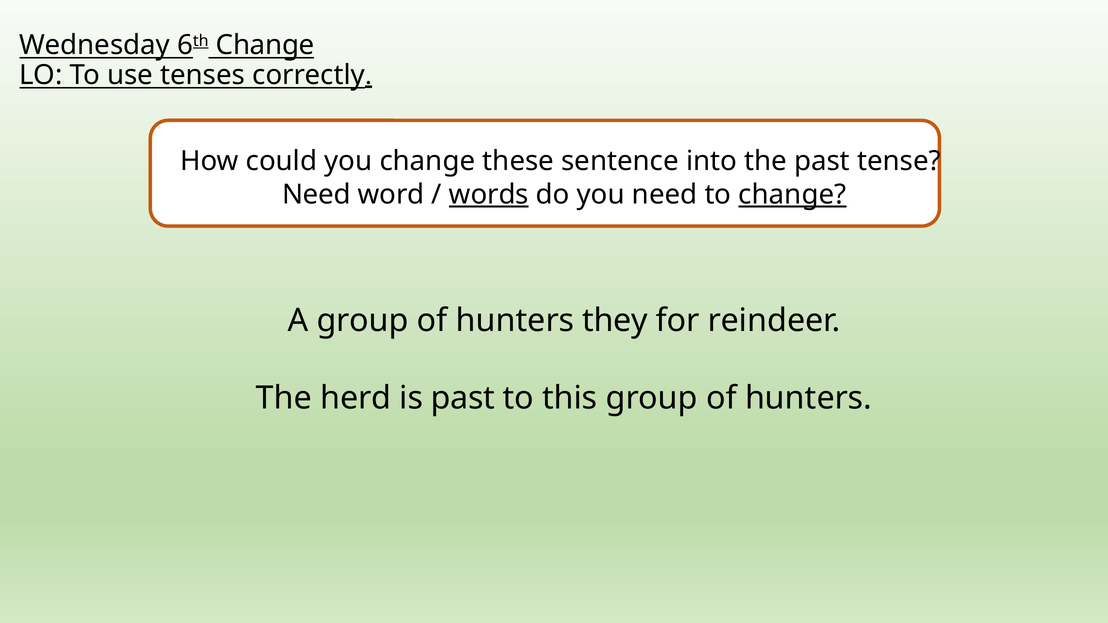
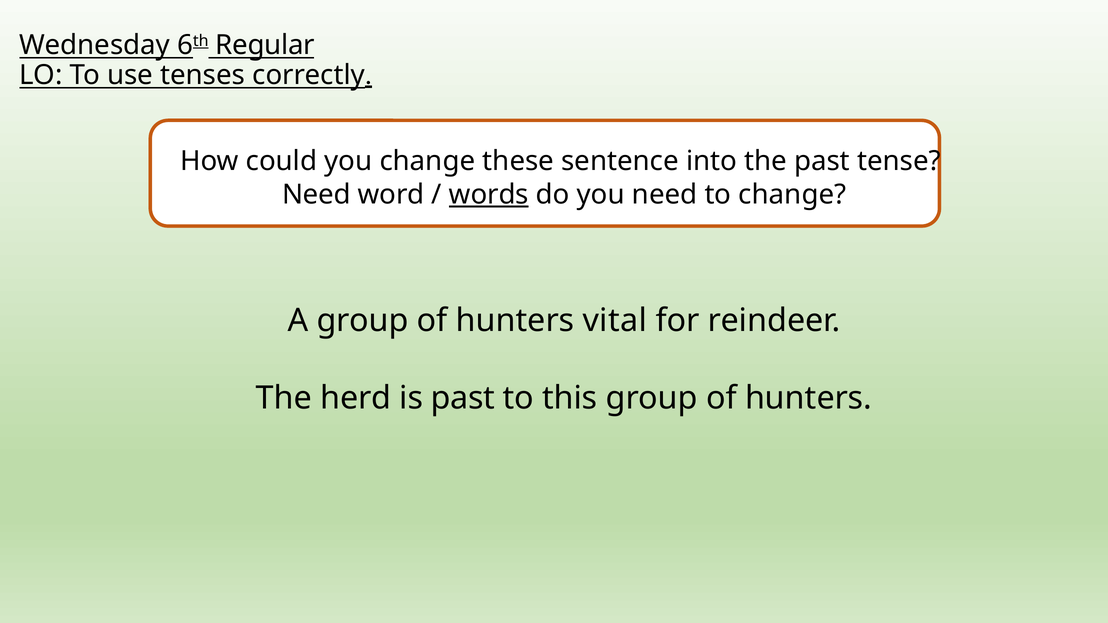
6th Change: Change -> Regular
change at (792, 195) underline: present -> none
they: they -> vital
